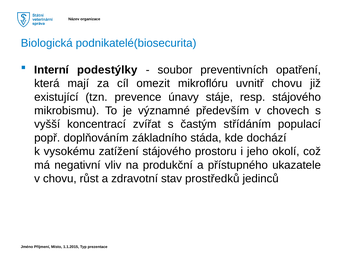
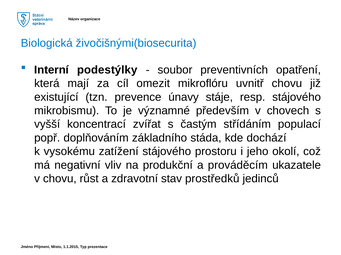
podnikatelé(biosecurita: podnikatelé(biosecurita -> živočišnými(biosecurita
přístupného: přístupného -> prováděcím
